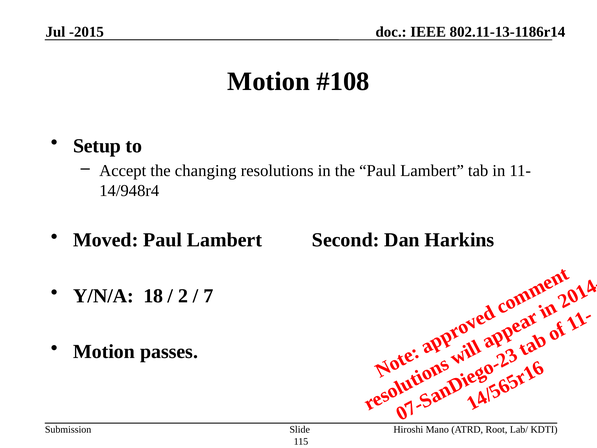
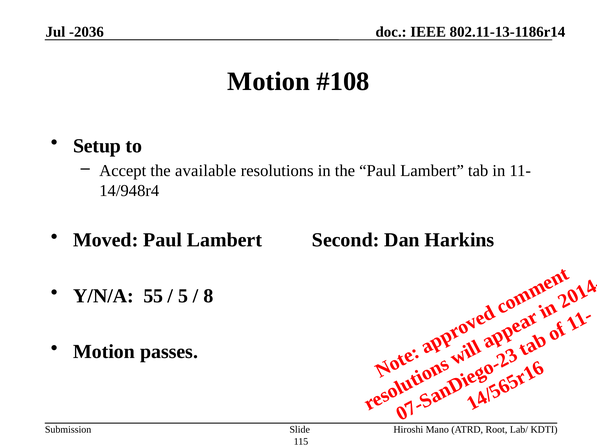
-2015: -2015 -> -2036
changing: changing -> available
18: 18 -> 55
2 at (183, 296): 2 -> 5
7 at (209, 296): 7 -> 8
